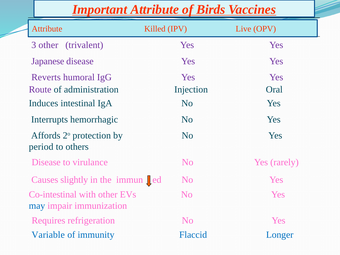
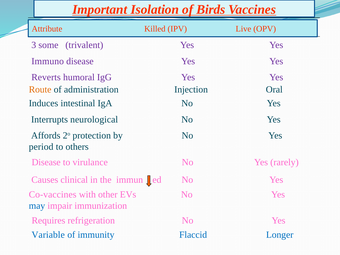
Important Attribute: Attribute -> Isolation
3 other: other -> some
Japanese: Japanese -> Immuno
Route colour: purple -> orange
hemorrhagic: hemorrhagic -> neurological
slightly: slightly -> clinical
Co-intestinal: Co-intestinal -> Co-vaccines
